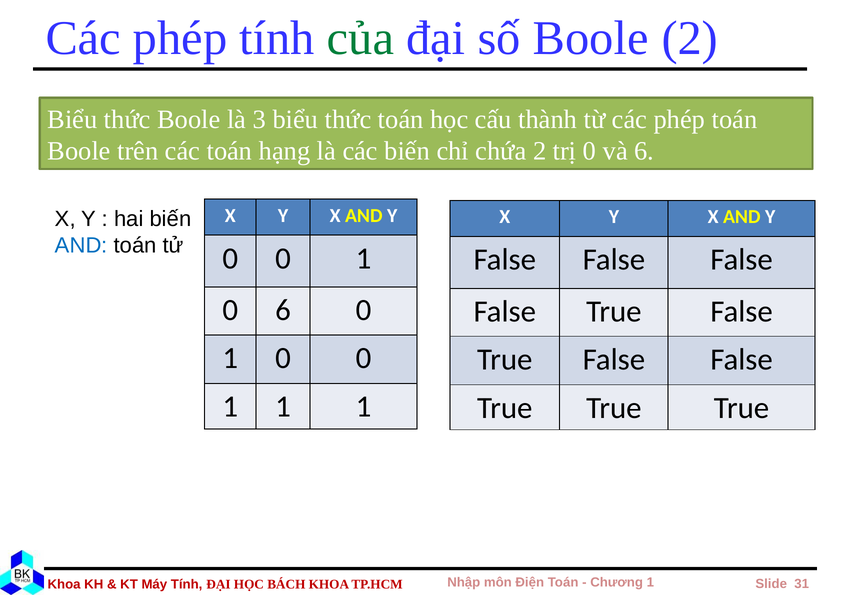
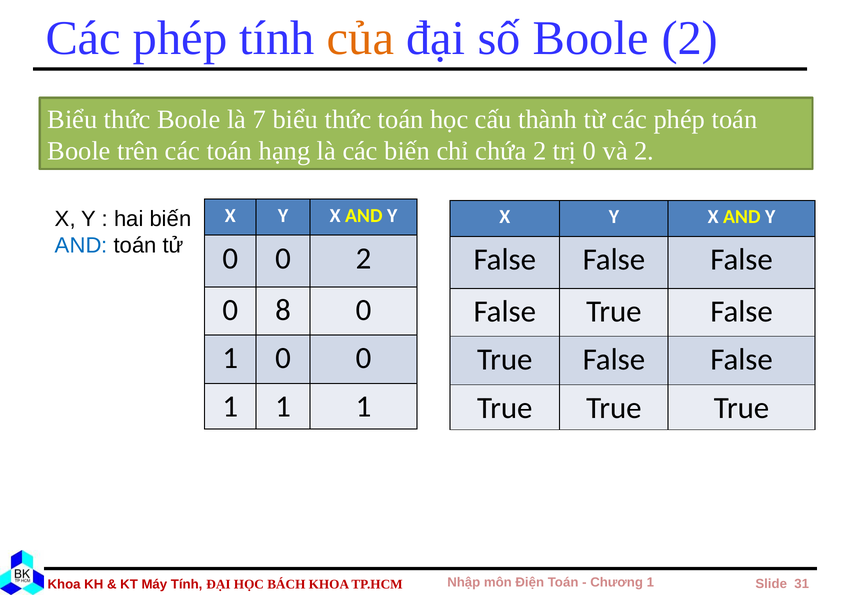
của colour: green -> orange
3: 3 -> 7
và 6: 6 -> 2
1 at (364, 258): 1 -> 2
0 6: 6 -> 8
